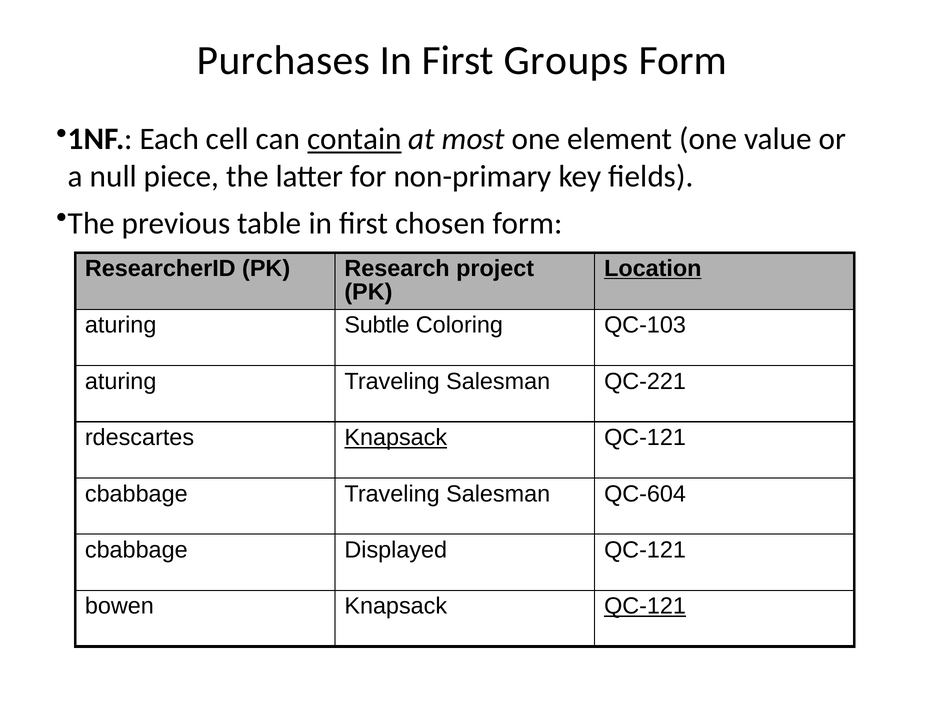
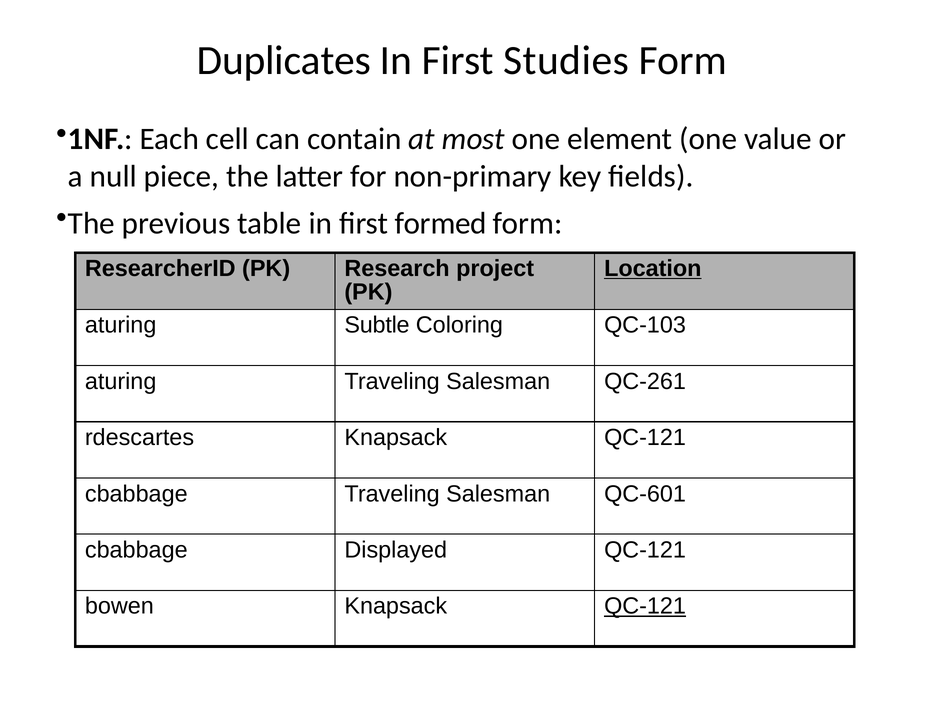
Purchases: Purchases -> Duplicates
Groups: Groups -> Studies
contain underline: present -> none
chosen: chosen -> formed
QC-221: QC-221 -> QC-261
Knapsack at (396, 438) underline: present -> none
QC-604: QC-604 -> QC-601
